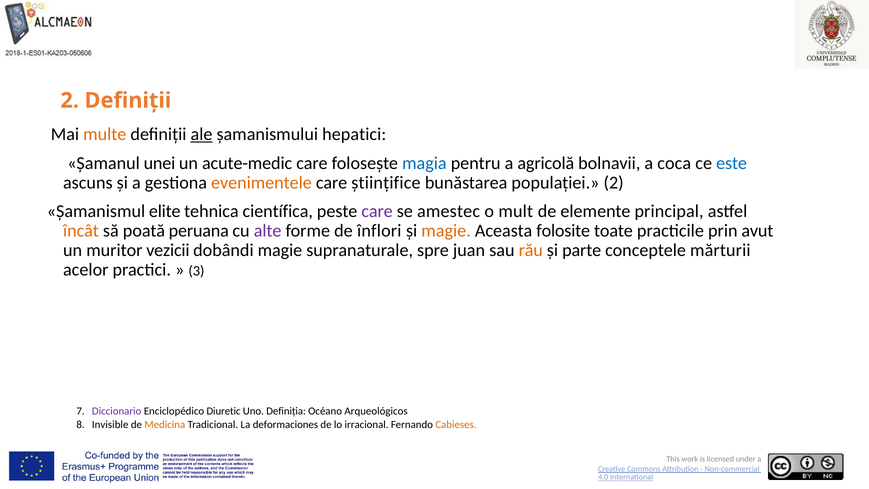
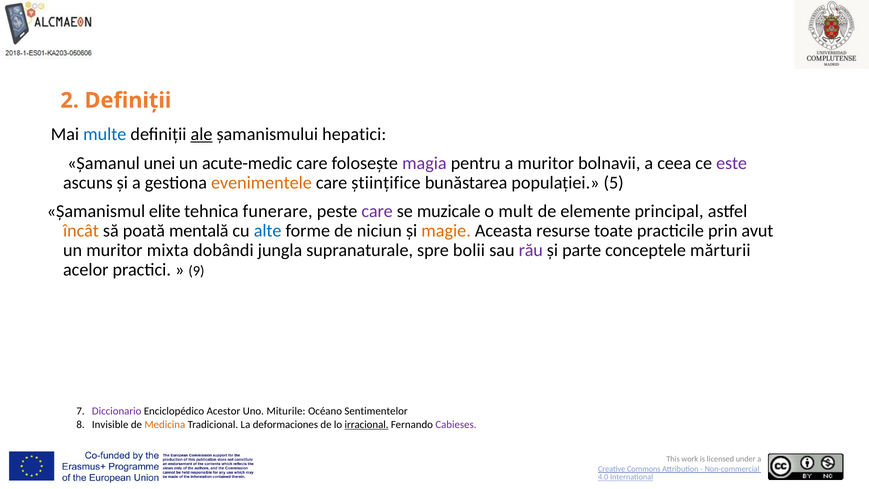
multe colour: orange -> blue
magia colour: blue -> purple
a agricolă: agricolă -> muritor
coca: coca -> ceea
este colour: blue -> purple
populației 2: 2 -> 5
científica: científica -> funerare
amestec: amestec -> muzicale
peruana: peruana -> mentală
alte colour: purple -> blue
înflori: înflori -> niciun
folosite: folosite -> resurse
vezicii: vezicii -> mixta
dobândi magie: magie -> jungla
juan: juan -> bolii
rău colour: orange -> purple
3: 3 -> 9
Diuretic: Diuretic -> Acestor
Definiția: Definiția -> Miturile
Arqueológicos: Arqueológicos -> Sentimentelor
irracional underline: none -> present
Cabieses colour: orange -> purple
